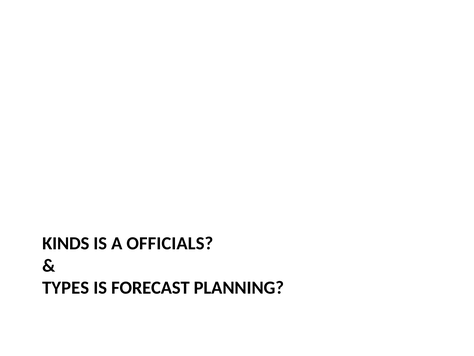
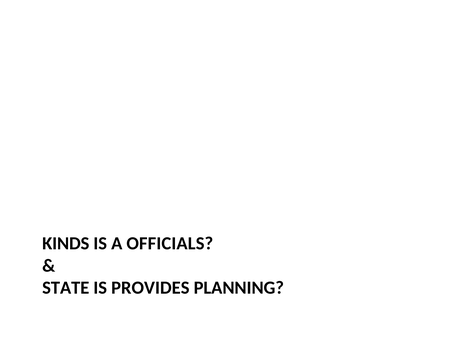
TYPES: TYPES -> STATE
FORECAST: FORECAST -> PROVIDES
